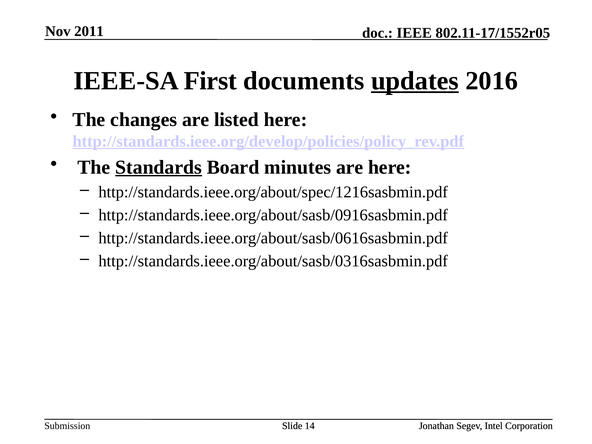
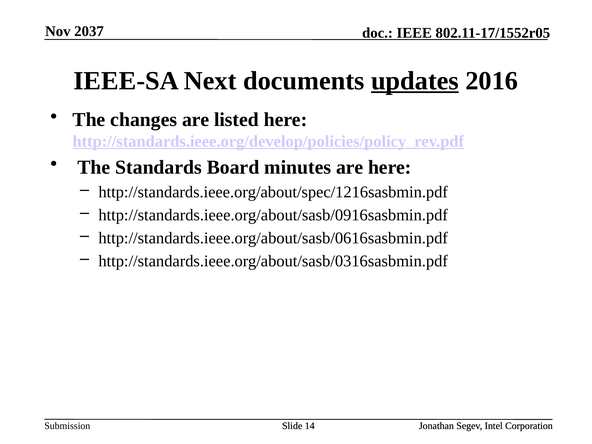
2011: 2011 -> 2037
First: First -> Next
Standards underline: present -> none
